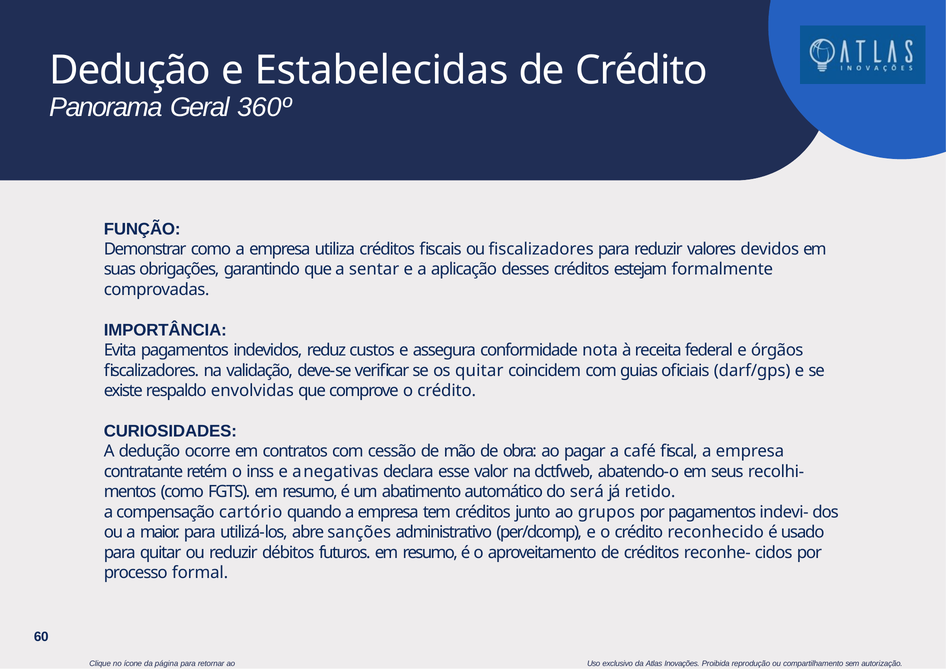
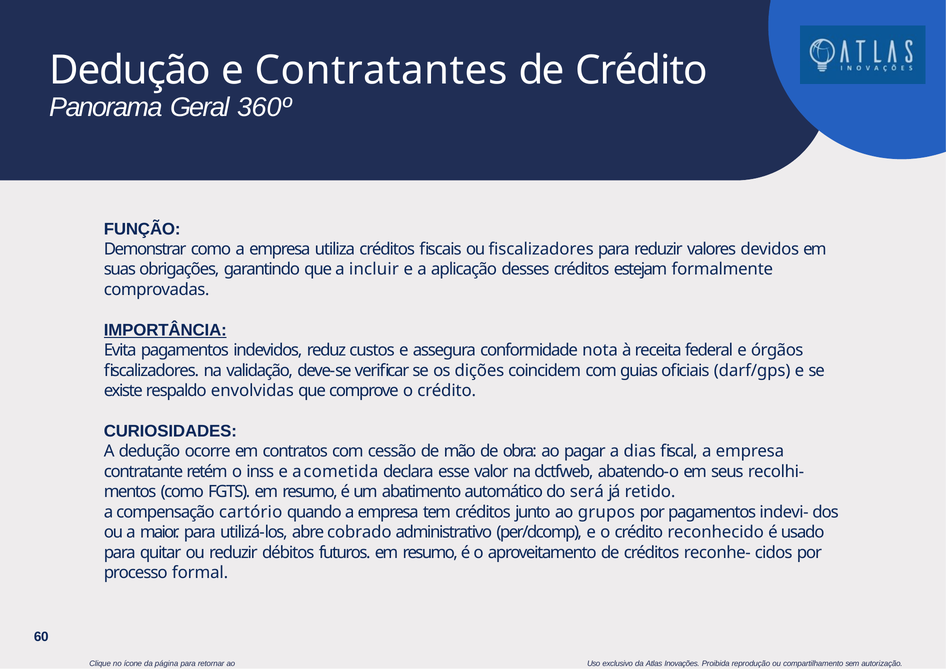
Estabelecidas: Estabelecidas -> Contratantes
sentar: sentar -> incluir
IMPORTÂNCIA underline: none -> present
os quitar: quitar -> dições
café: café -> dias
negativas: negativas -> cometida
sanções: sanções -> cobrado
